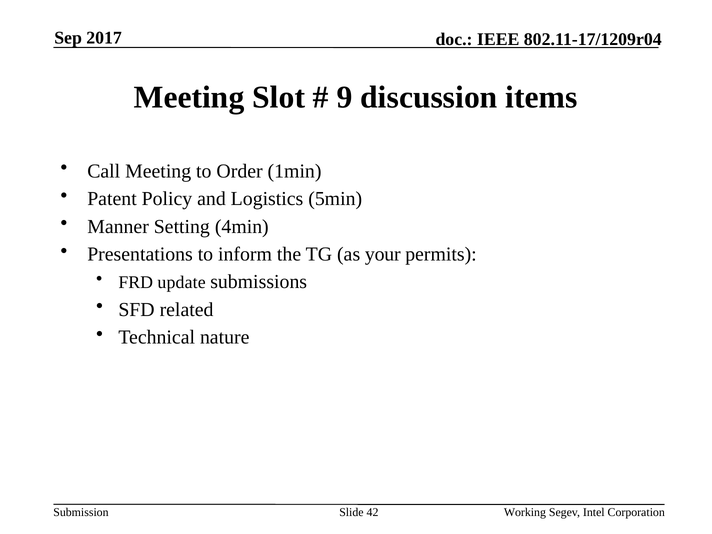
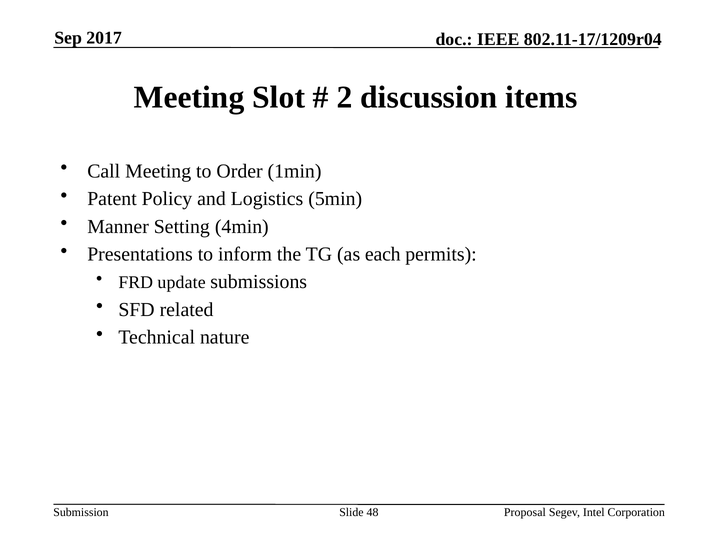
9: 9 -> 2
your: your -> each
42: 42 -> 48
Working: Working -> Proposal
